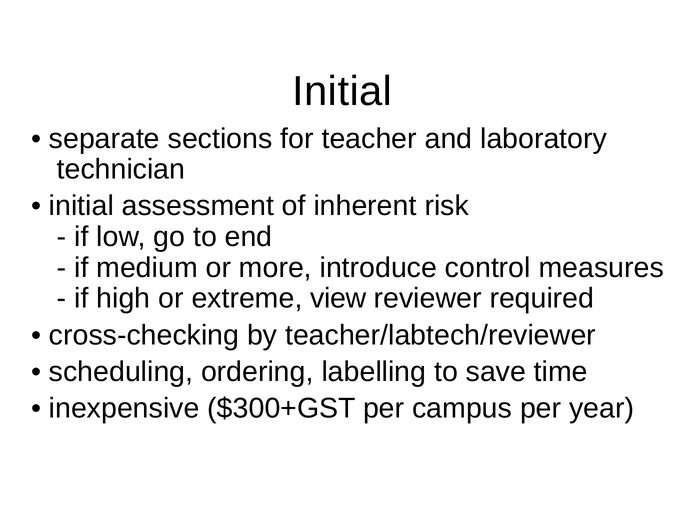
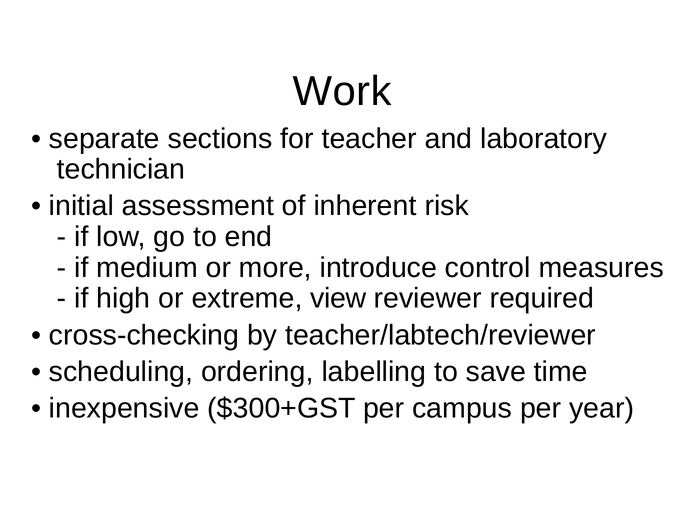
Initial at (342, 91): Initial -> Work
